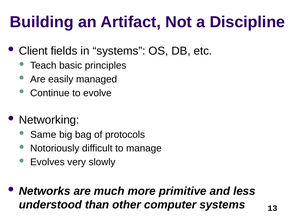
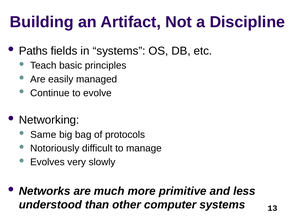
Client: Client -> Paths
